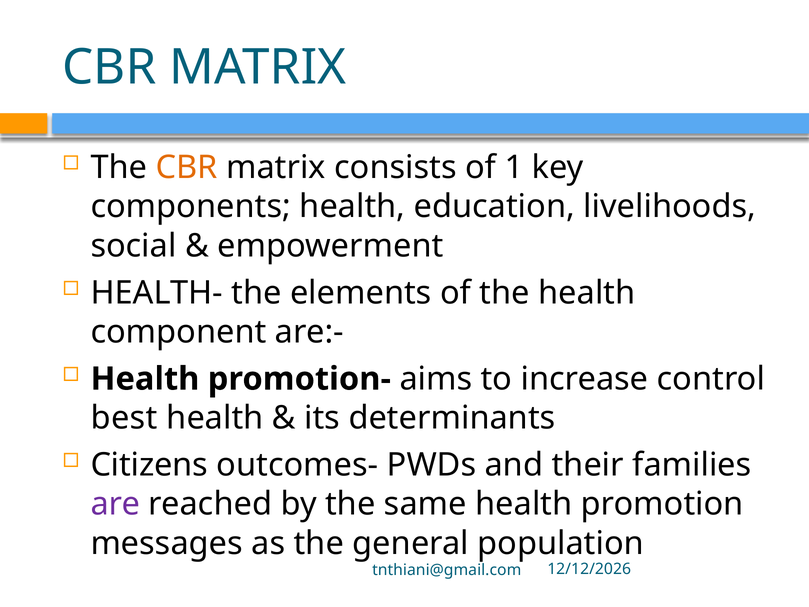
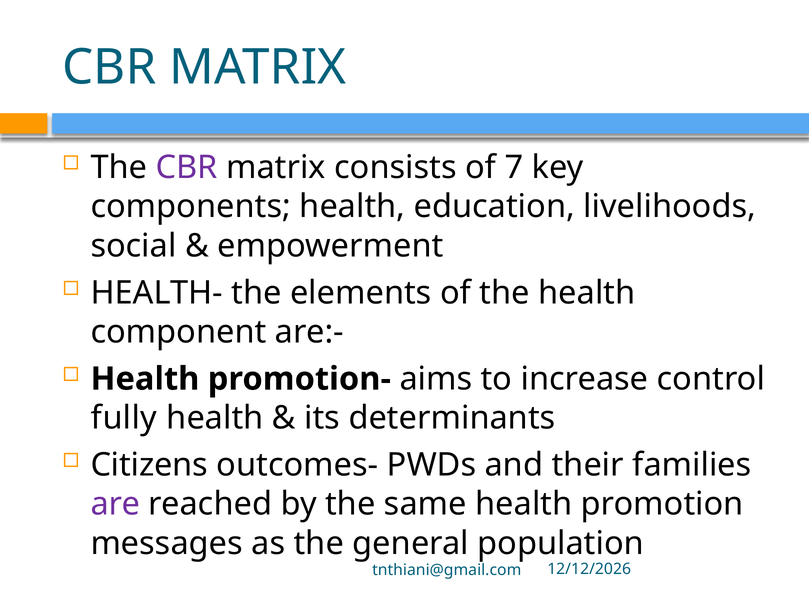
CBR at (187, 167) colour: orange -> purple
1: 1 -> 7
best: best -> fully
